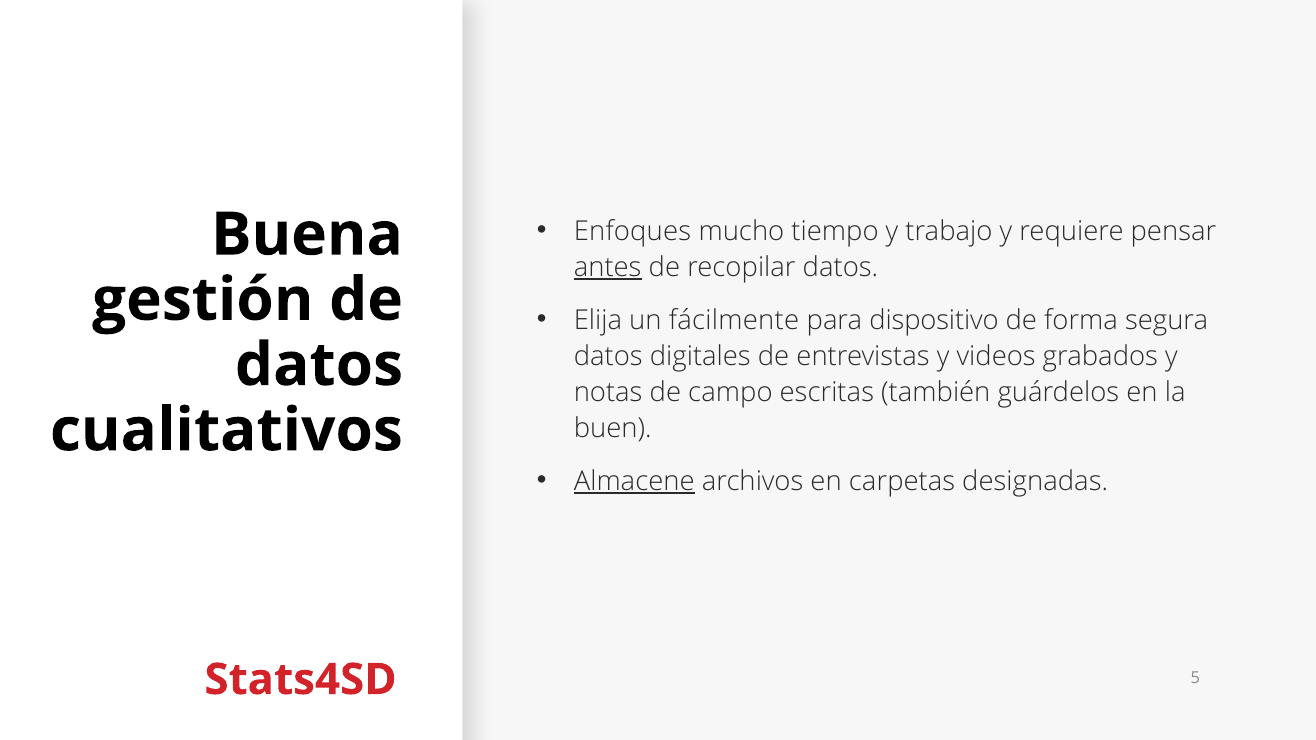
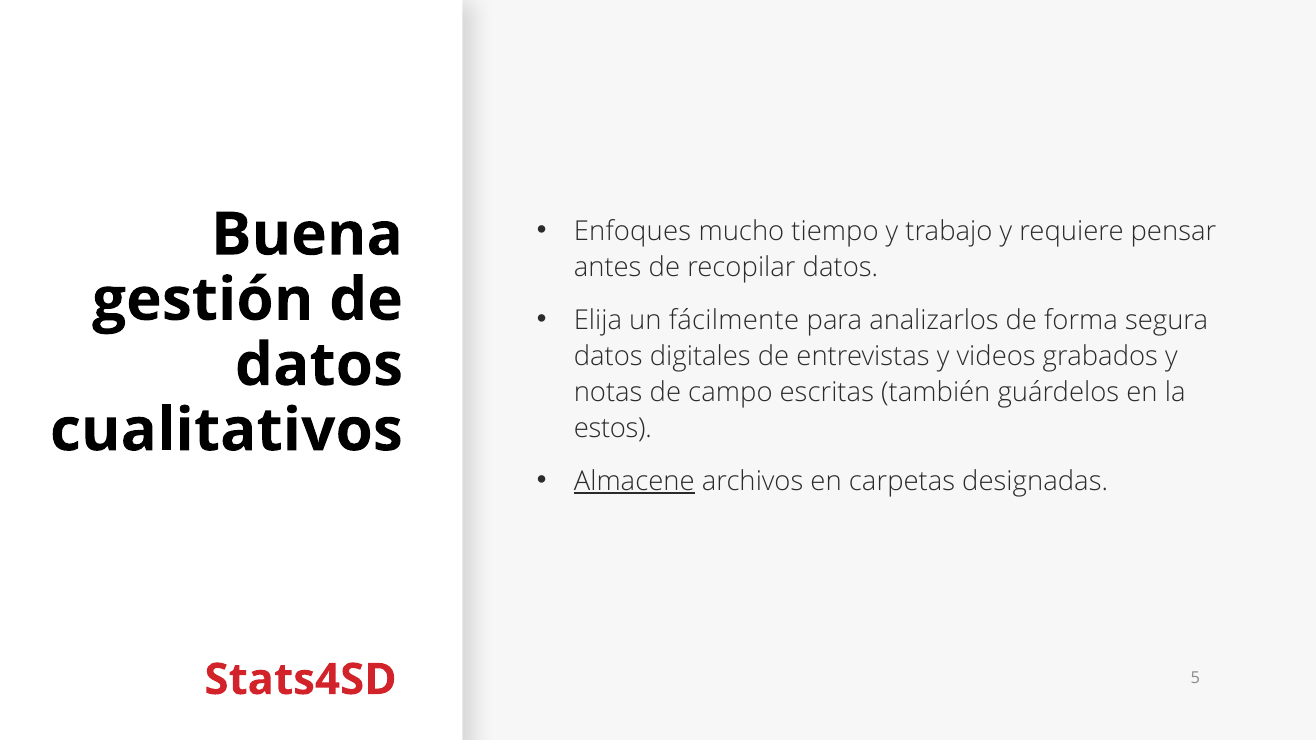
antes underline: present -> none
dispositivo: dispositivo -> analizarlos
buen: buen -> estos
